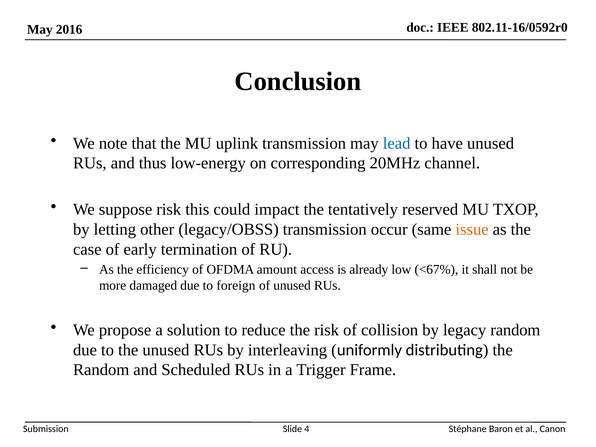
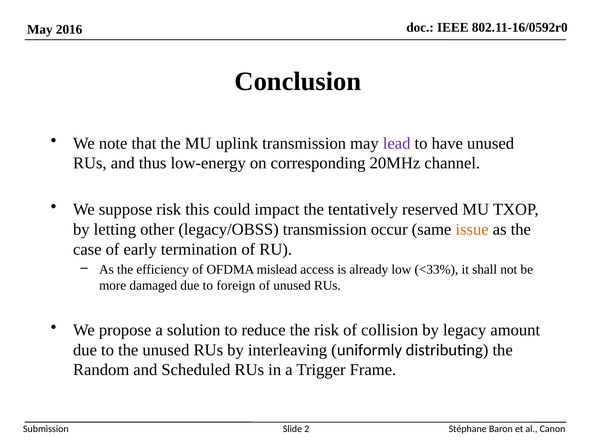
lead colour: blue -> purple
amount: amount -> mislead
<67%: <67% -> <33%
legacy random: random -> amount
4: 4 -> 2
